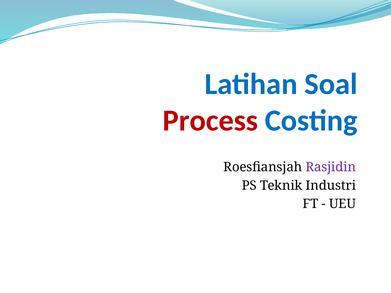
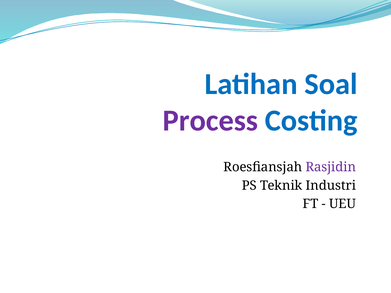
Process colour: red -> purple
